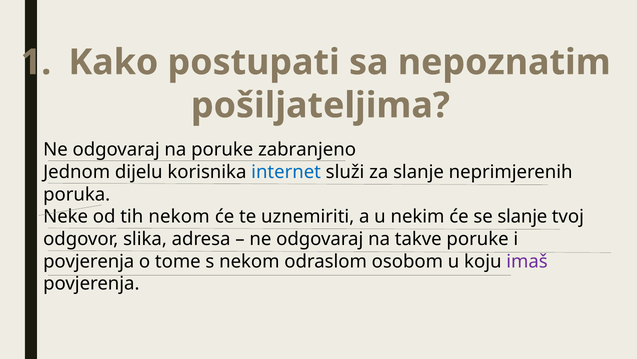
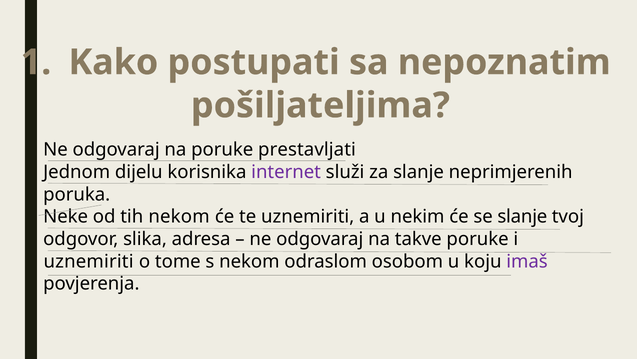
zabranjeno: zabranjeno -> prestavljati
internet colour: blue -> purple
povjerenja at (89, 261): povjerenja -> uznemiriti
